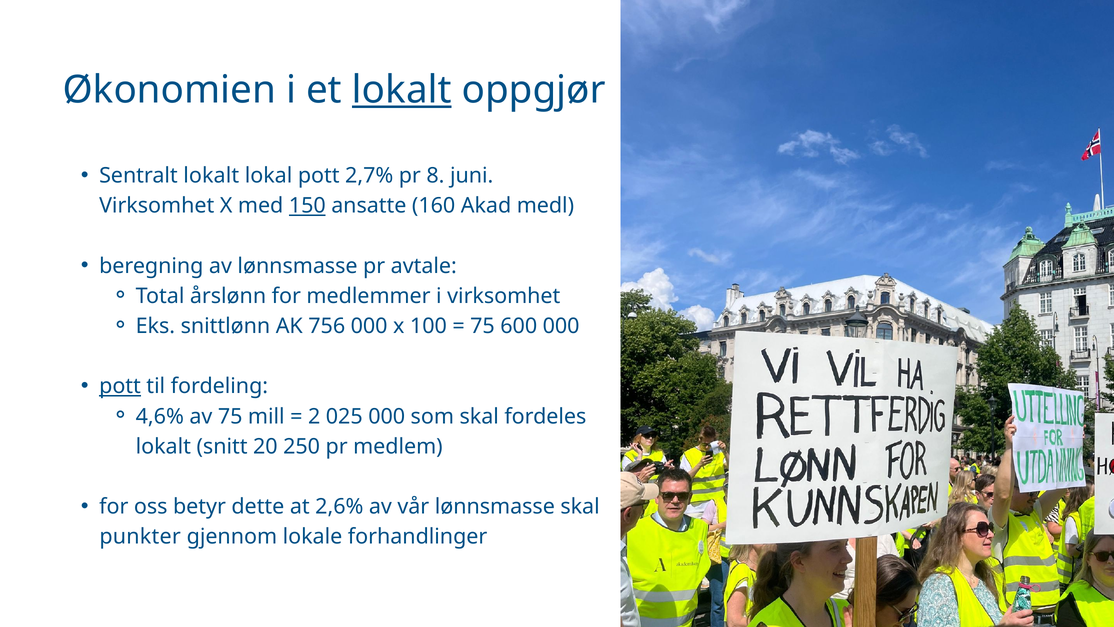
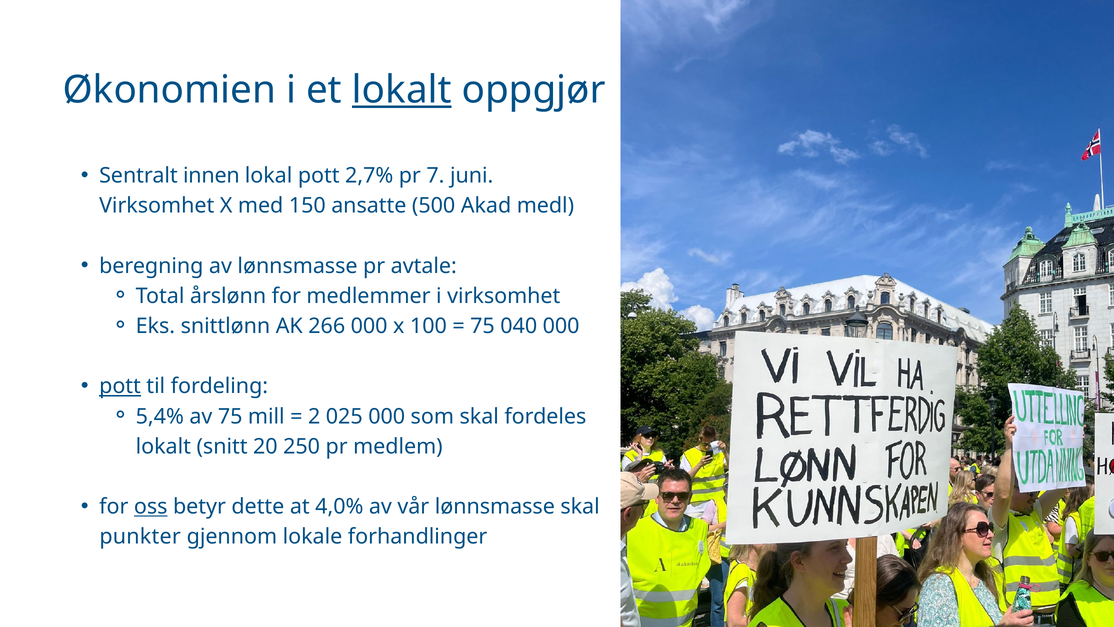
Sentralt lokalt: lokalt -> innen
8: 8 -> 7
150 underline: present -> none
160: 160 -> 500
756: 756 -> 266
600: 600 -> 040
4,6%: 4,6% -> 5,4%
oss underline: none -> present
2,6%: 2,6% -> 4,0%
